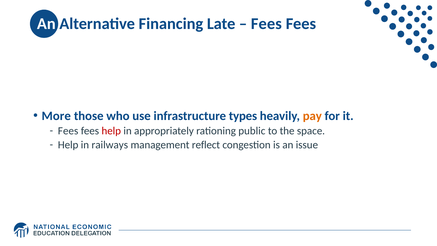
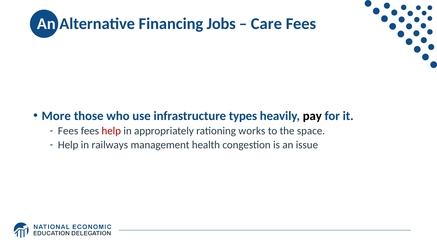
Late: Late -> Jobs
Fees at (266, 24): Fees -> Care
pay colour: orange -> black
public: public -> works
reflect: reflect -> health
